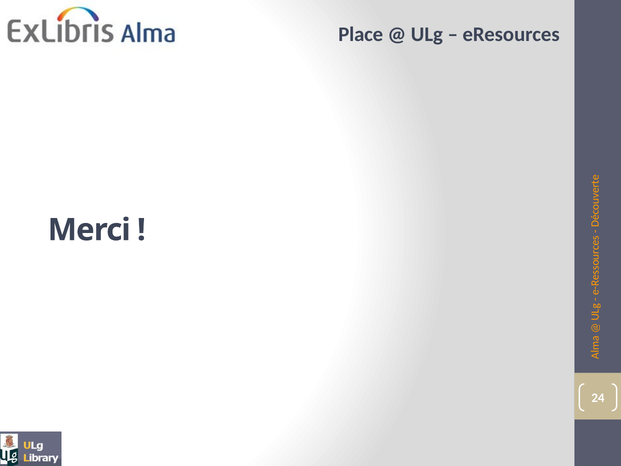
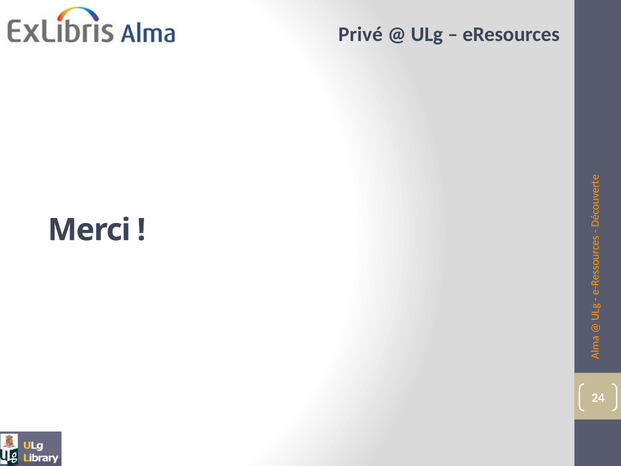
Place: Place -> Privé
